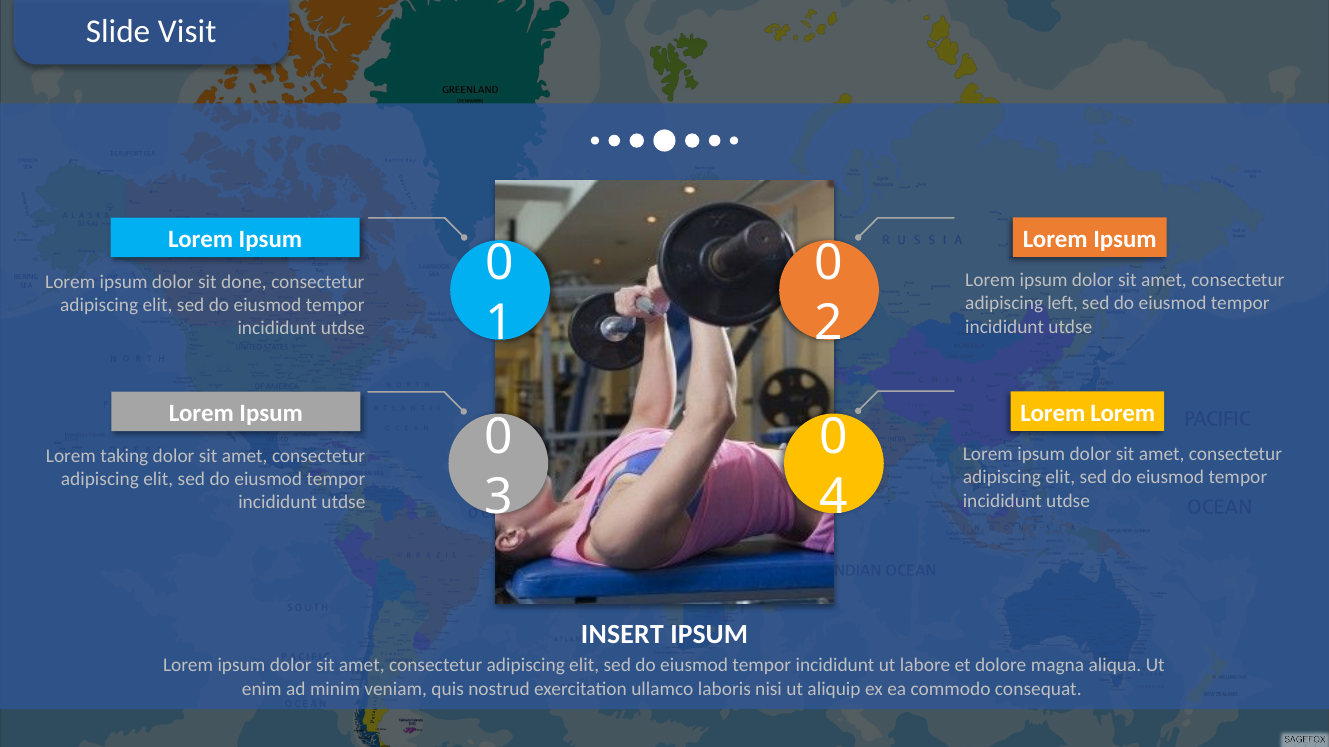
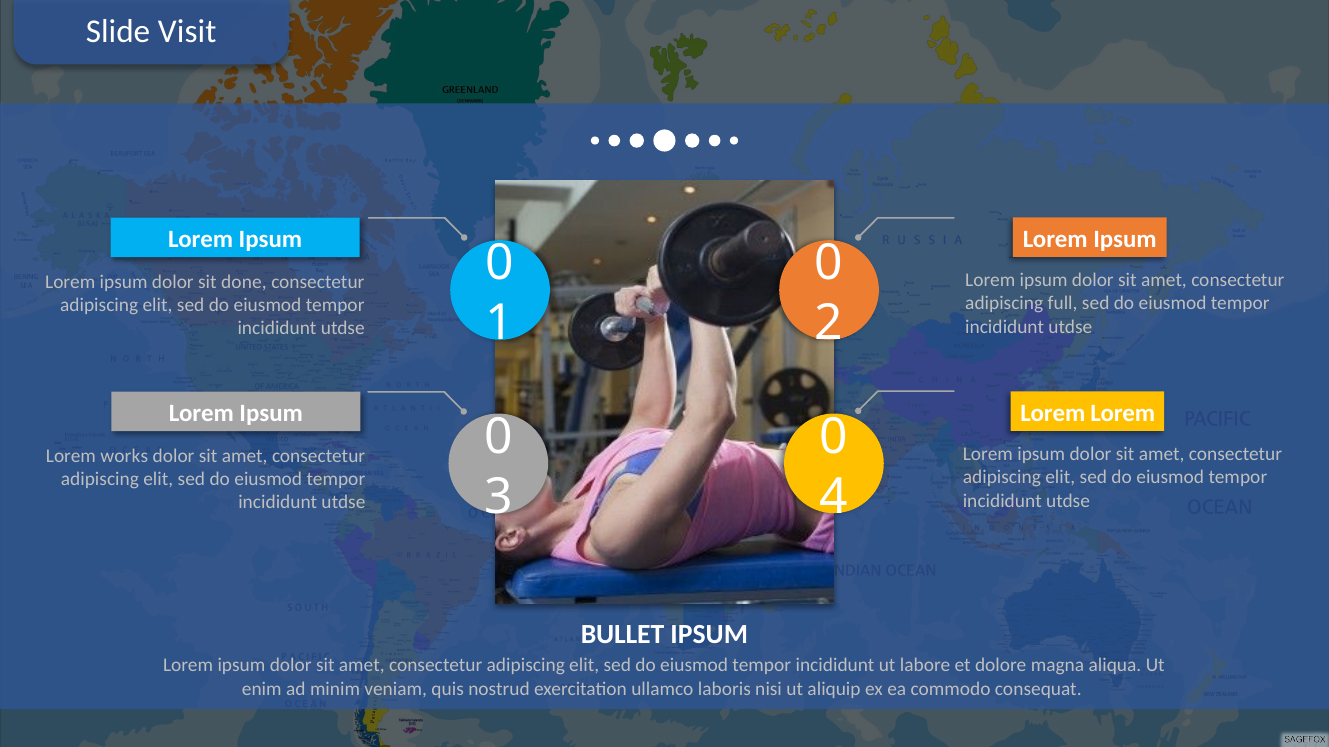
left: left -> full
taking: taking -> works
INSERT: INSERT -> BULLET
